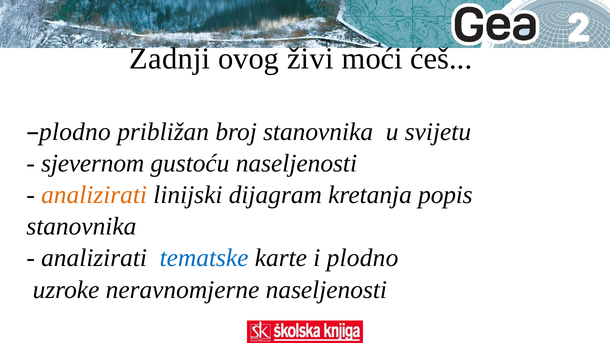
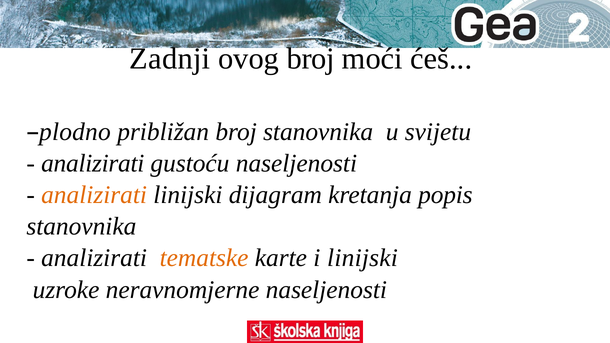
ovog živi: živi -> broj
sjevernom at (93, 164): sjevernom -> analizirati
tematske colour: blue -> orange
i plodno: plodno -> linijski
